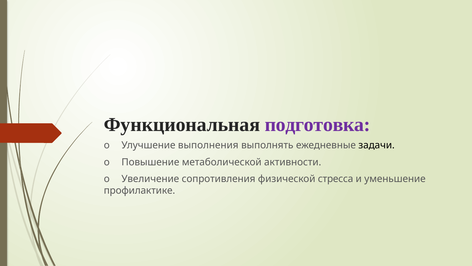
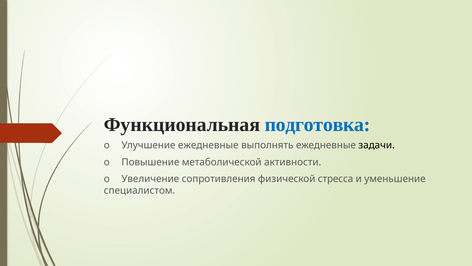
подготовка colour: purple -> blue
Улучшение выполнения: выполнения -> ежедневные
профилактике: профилактике -> специалистом
